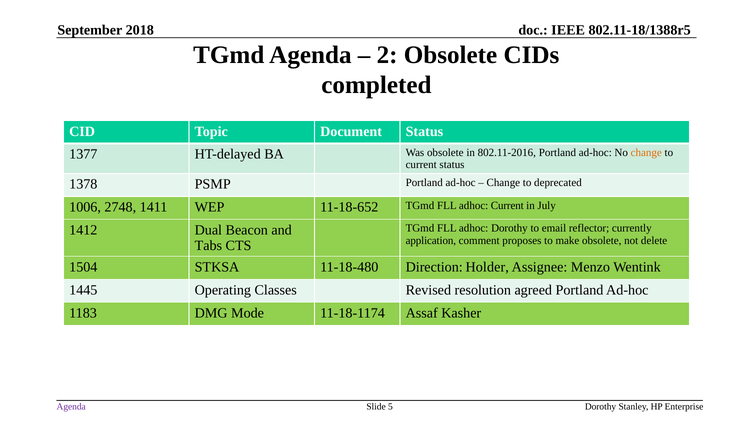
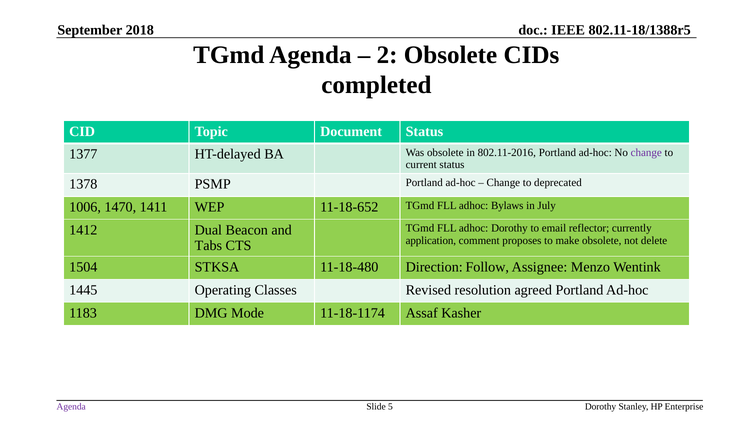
change at (646, 152) colour: orange -> purple
2748: 2748 -> 1470
adhoc Current: Current -> Bylaws
Holder: Holder -> Follow
